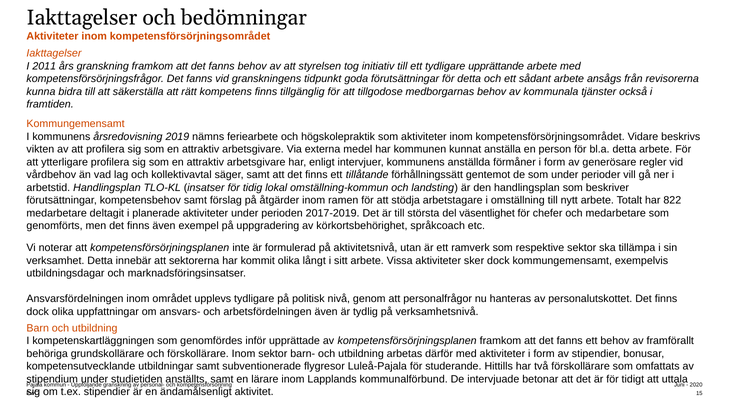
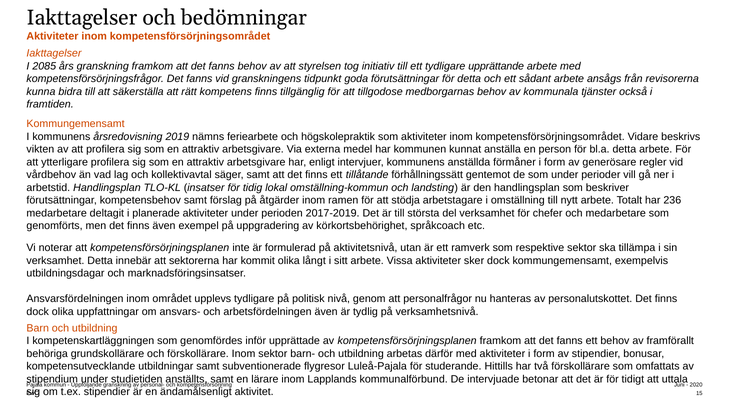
2011: 2011 -> 2085
822: 822 -> 236
del väsentlighet: väsentlighet -> verksamhet
